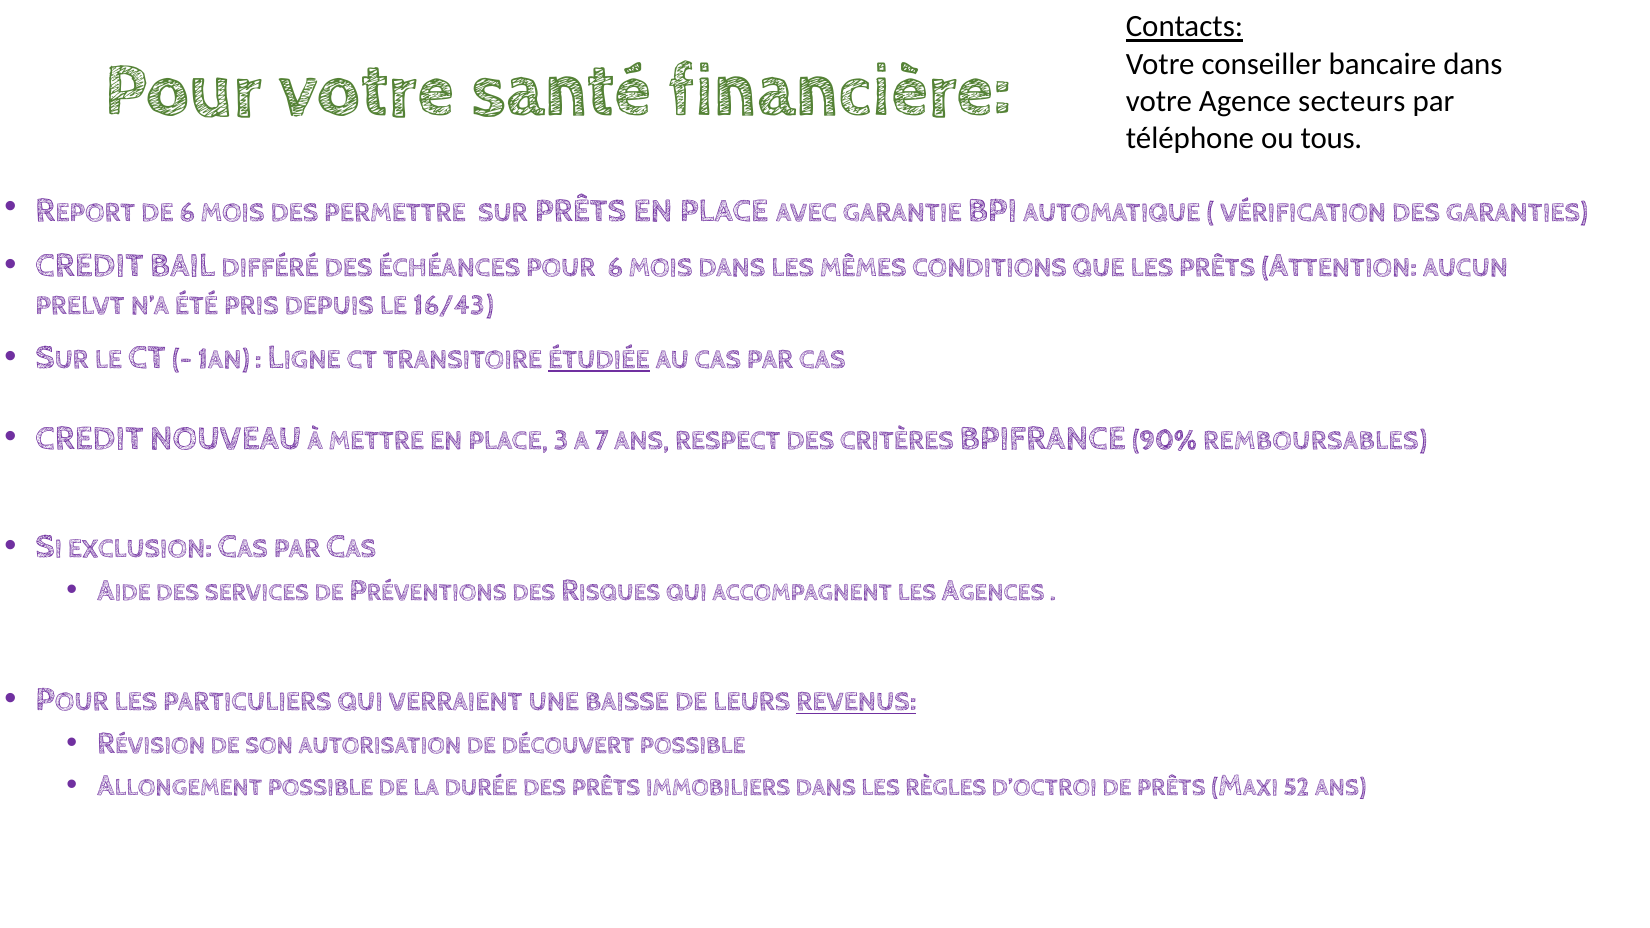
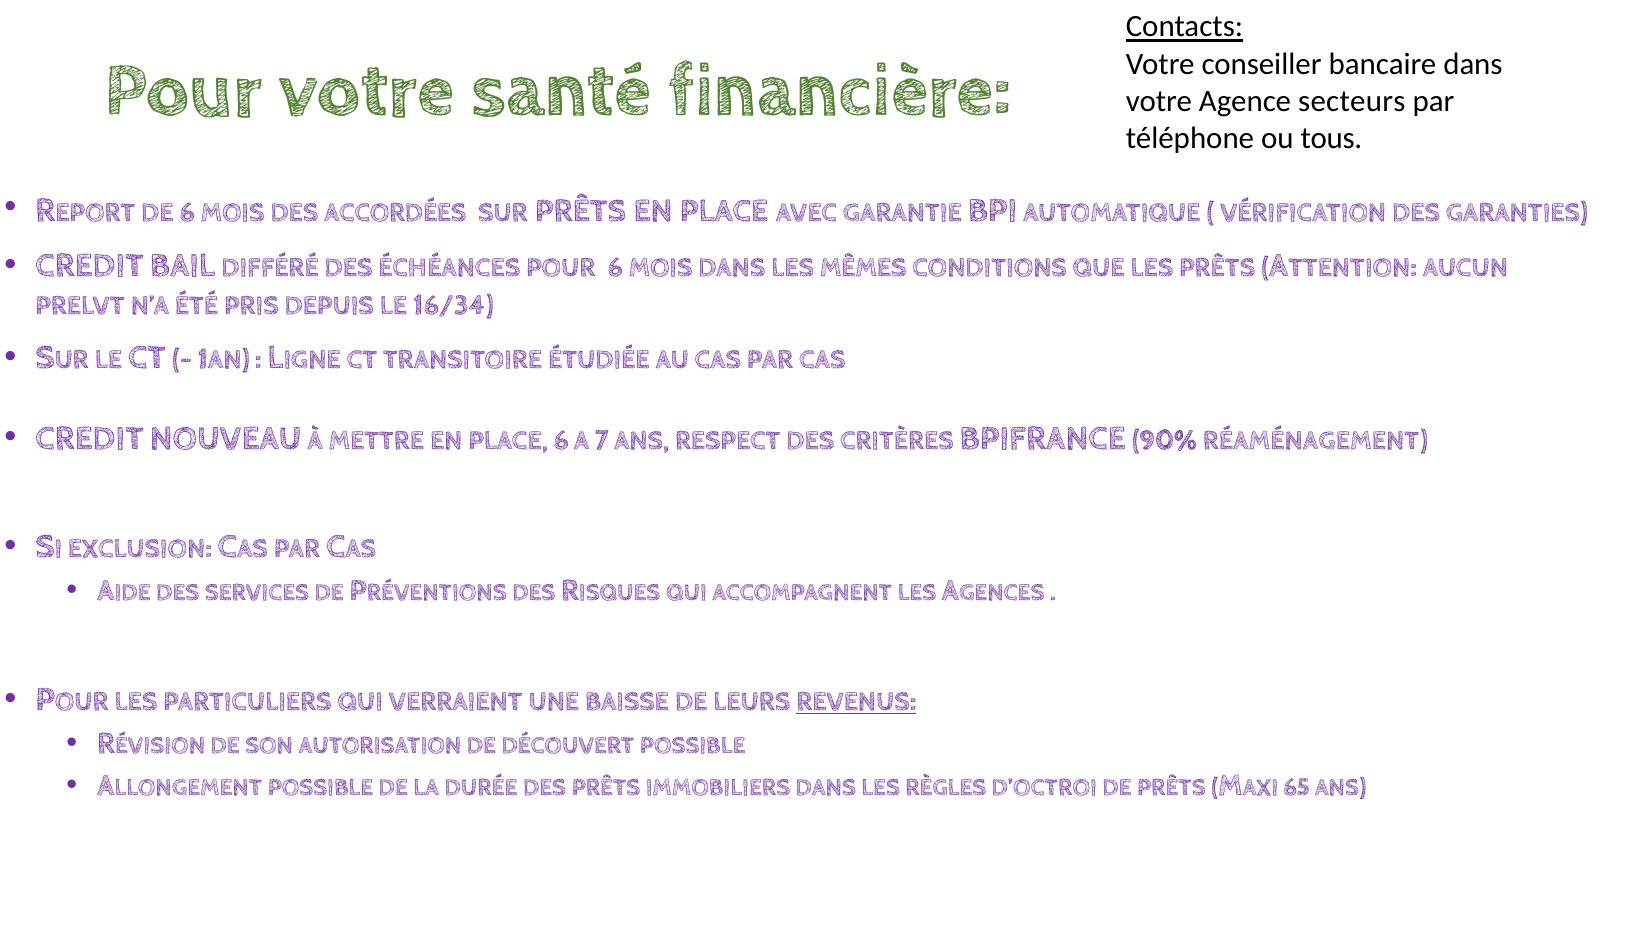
PERMETTRE: PERMETTRE -> ACCORDÉES
16/43: 16/43 -> 16/34
ÉTUDIÉE underline: present -> none
PLACE 3: 3 -> 6
REMBOURSABLES: REMBOURSABLES -> RÉAMÉNAGEMENT
52: 52 -> 65
